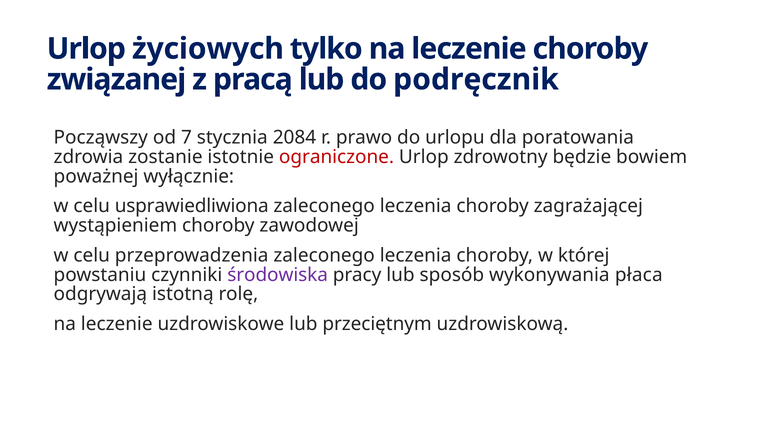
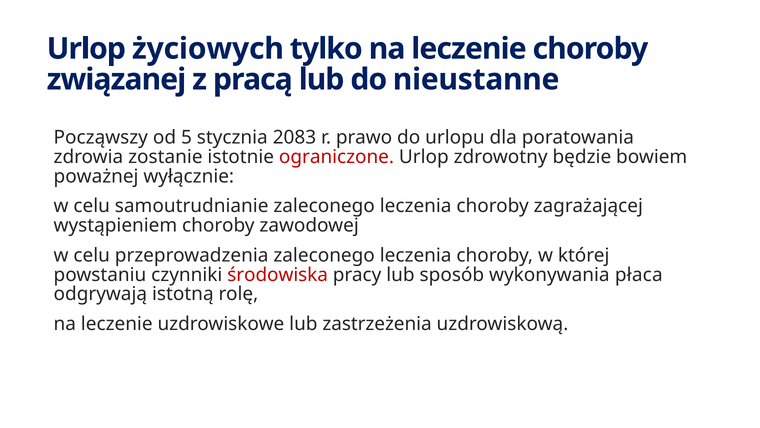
podręcznik: podręcznik -> nieustanne
7: 7 -> 5
2084: 2084 -> 2083
usprawiedliwiona: usprawiedliwiona -> samoutrudnianie
środowiska colour: purple -> red
przeciętnym: przeciętnym -> zastrzeżenia
